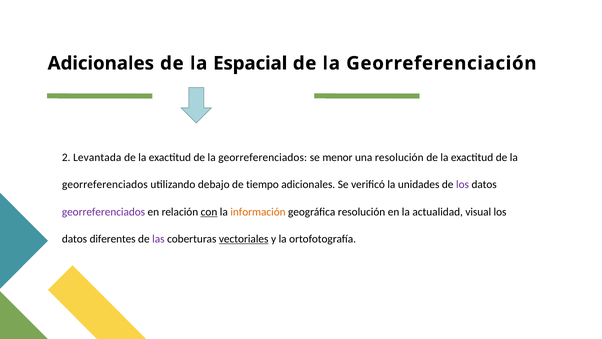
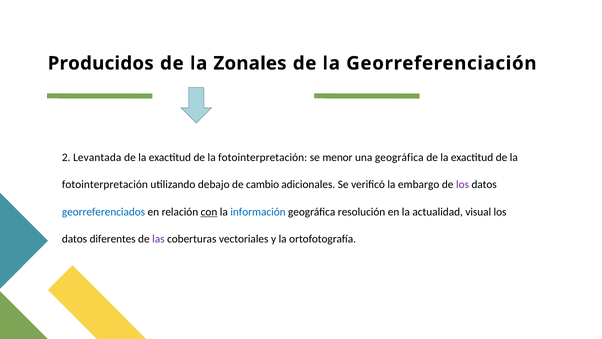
Adicionales at (101, 63): Adicionales -> Producidos
Espacial: Espacial -> Zonales
georreferenciados at (263, 157): georreferenciados -> fotointerpretación
una resolución: resolución -> geográfica
georreferenciados at (105, 184): georreferenciados -> fotointerpretación
tiempo: tiempo -> cambio
unidades: unidades -> embargo
georreferenciados at (103, 212) colour: purple -> blue
información colour: orange -> blue
vectoriales underline: present -> none
